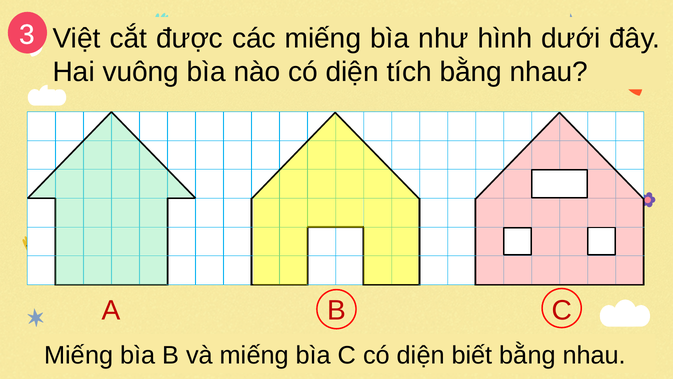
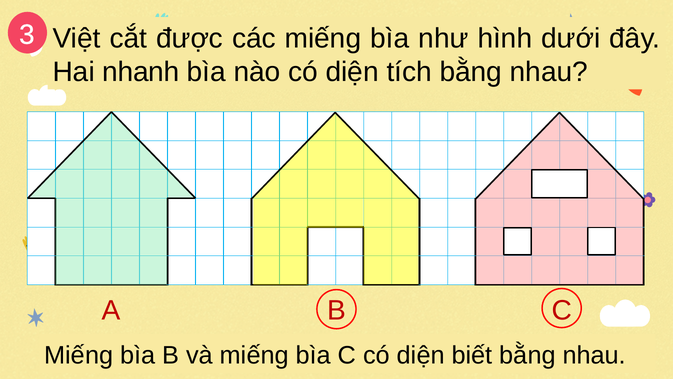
vuông: vuông -> nhanh
